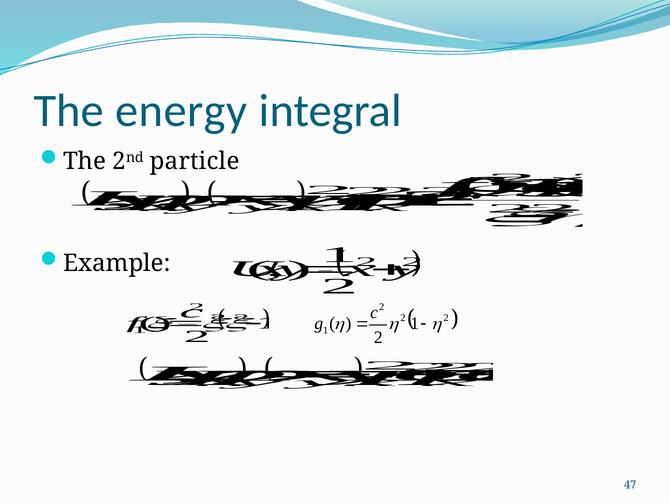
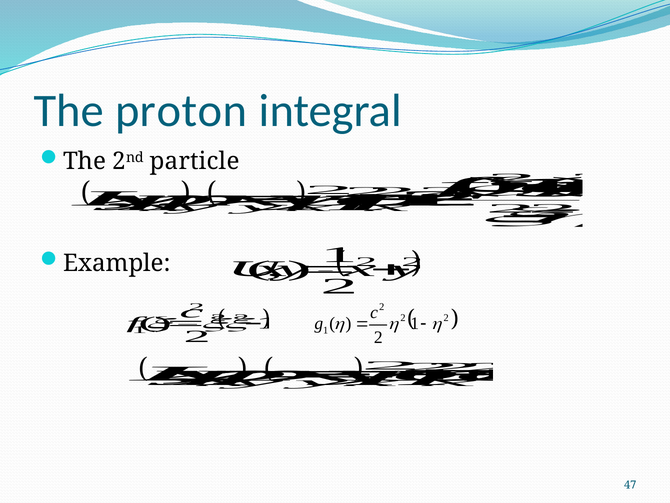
energy: energy -> proton
